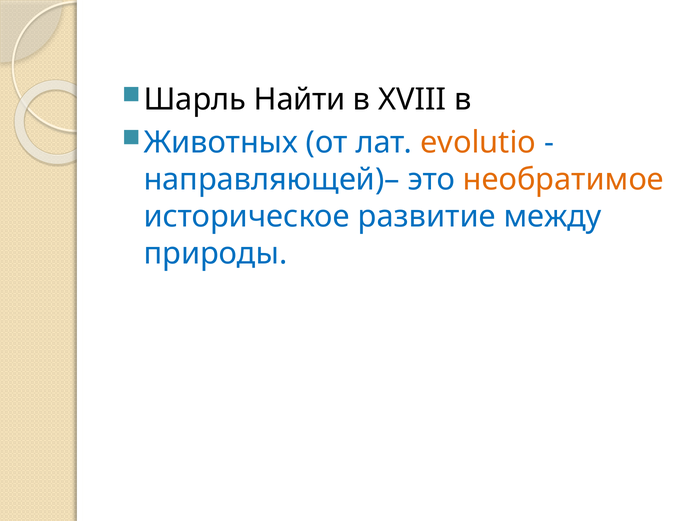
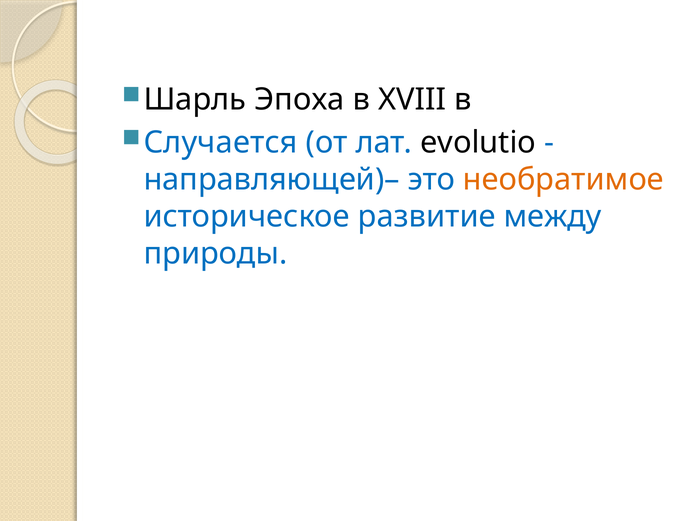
Найти: Найти -> Эпоха
Животных: Животных -> Случается
evolutio colour: orange -> black
